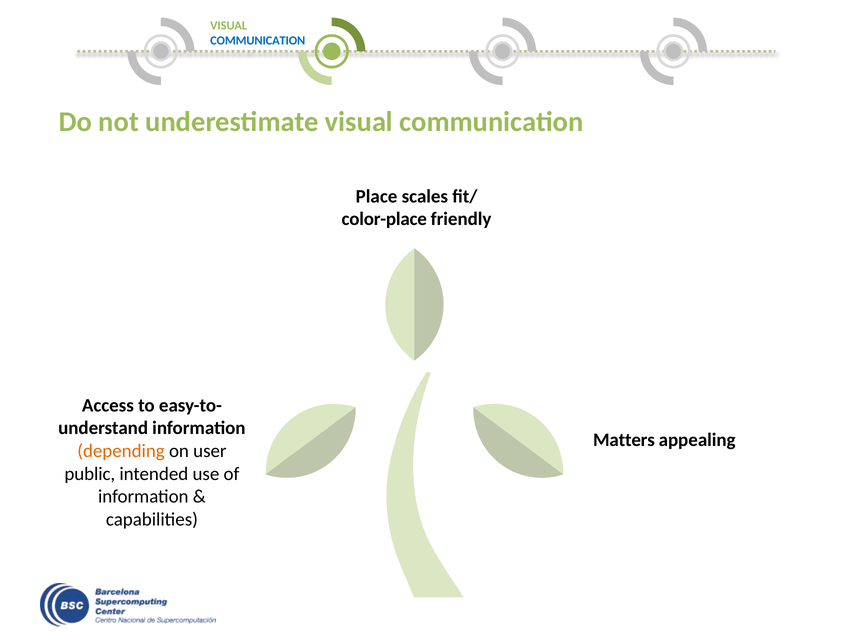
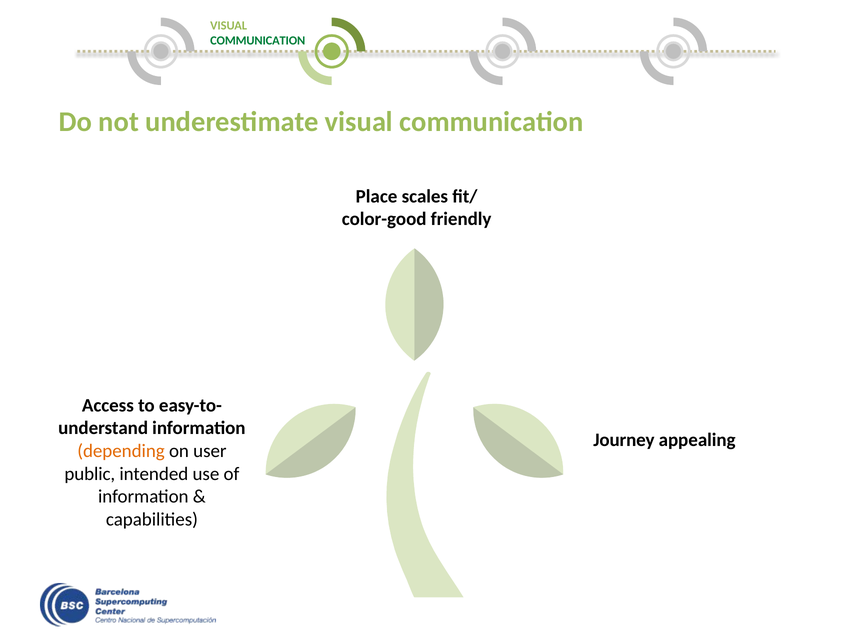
COMMUNICATION at (258, 40) colour: blue -> green
color-place: color-place -> color-good
Matters: Matters -> Journey
